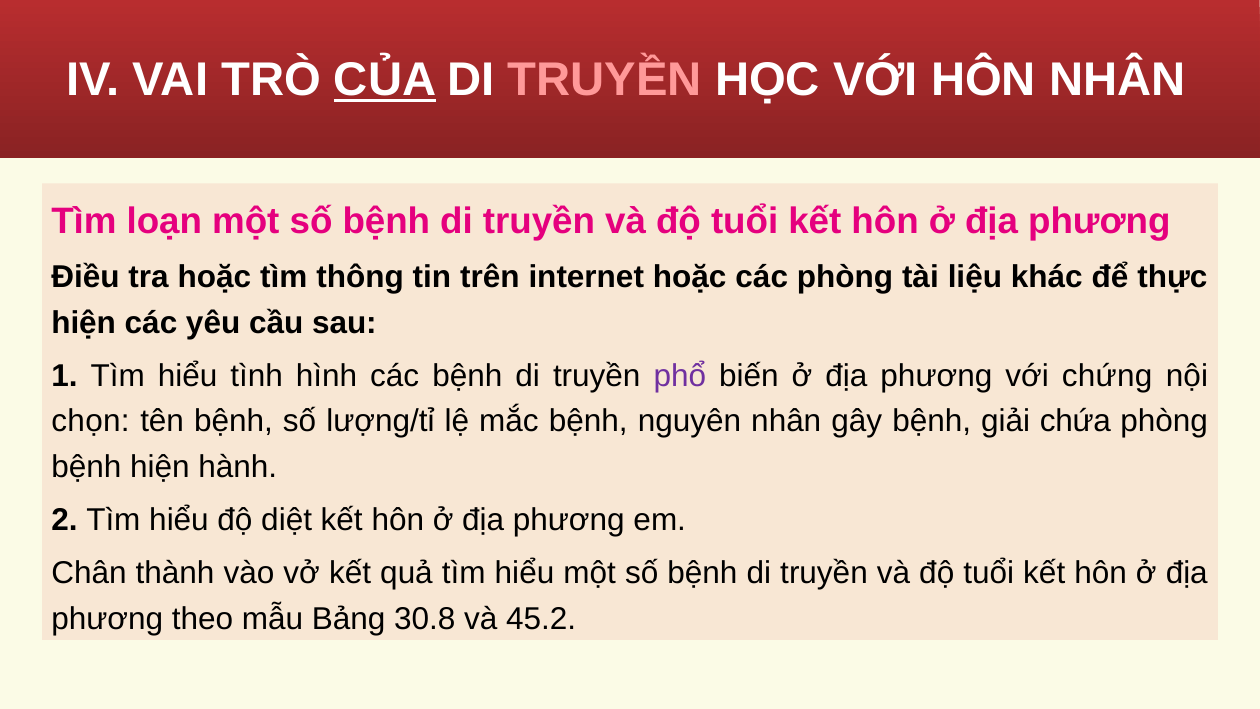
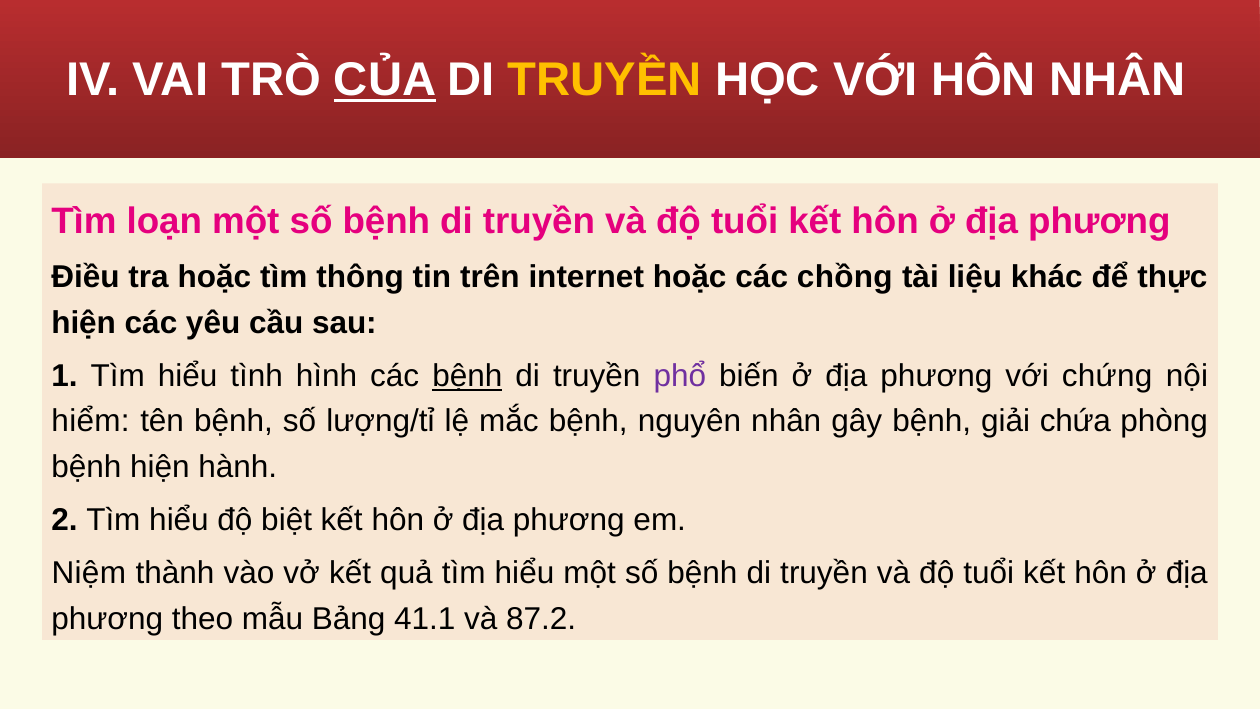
TRUYỀN at (605, 80) colour: pink -> yellow
các phòng: phòng -> chồng
bệnh at (467, 376) underline: none -> present
chọn: chọn -> hiểm
diệt: diệt -> biệt
Chân: Chân -> Niệm
30.8: 30.8 -> 41.1
45.2: 45.2 -> 87.2
